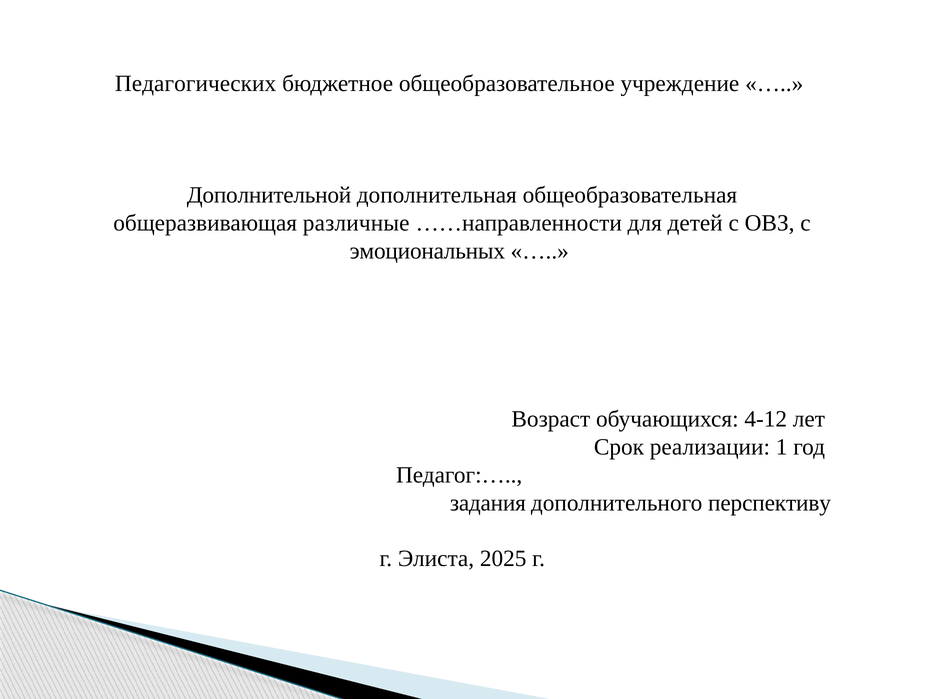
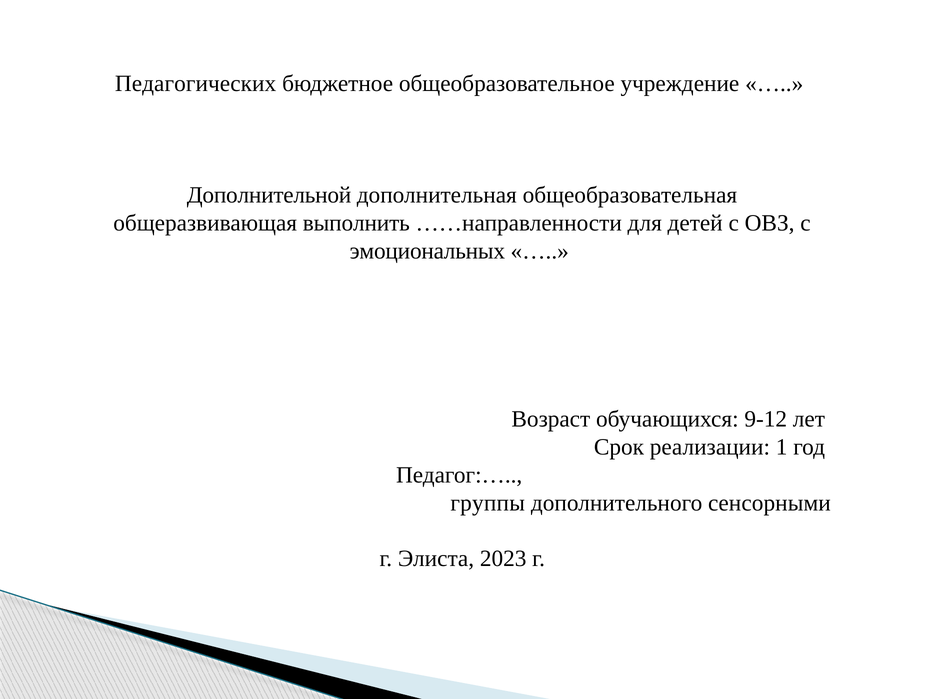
различные: различные -> выполнить
4-12: 4-12 -> 9-12
задания: задания -> группы
перспективу: перспективу -> сенсорными
2025: 2025 -> 2023
